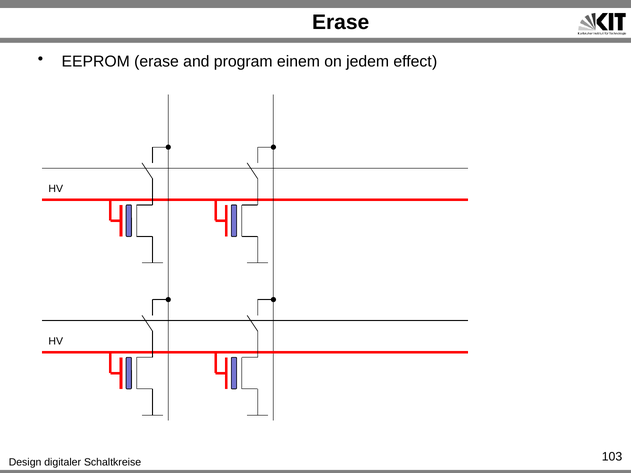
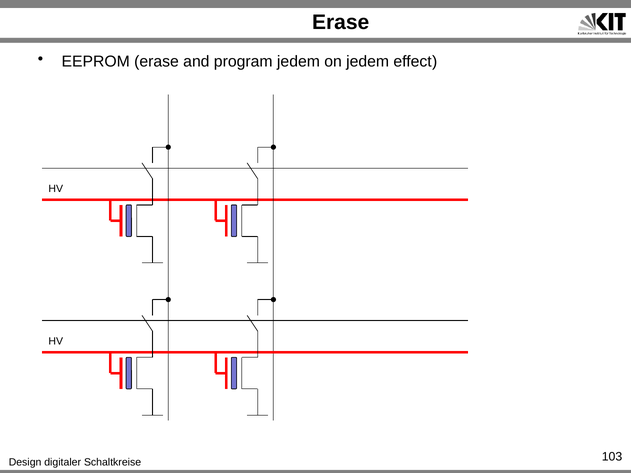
program einem: einem -> jedem
